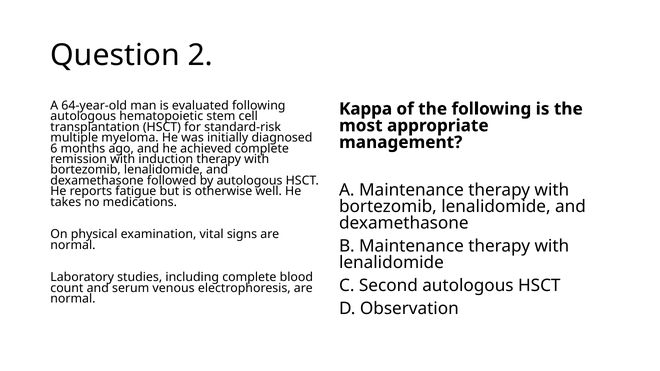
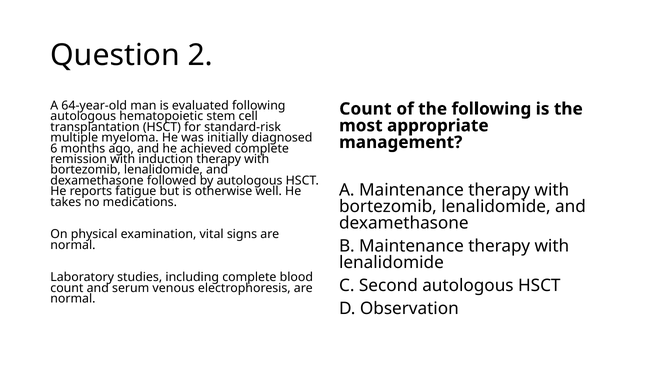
Kappa at (366, 109): Kappa -> Count
